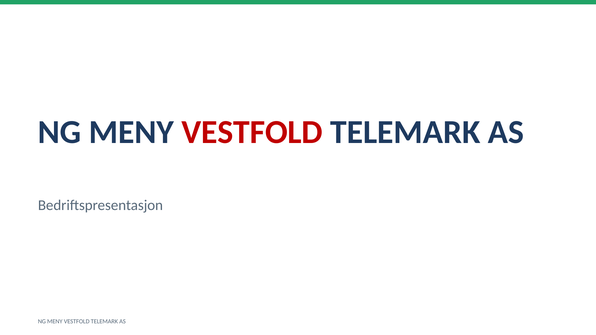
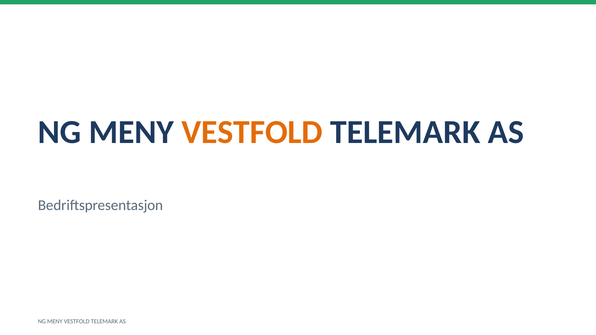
VESTFOLD at (252, 132) colour: red -> orange
